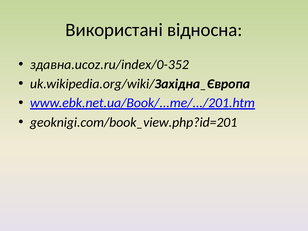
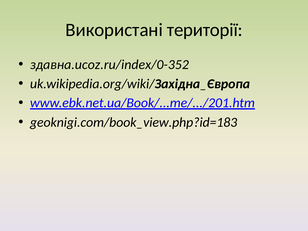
відносна: відносна -> території
geoknigi.com/book_view.php?id=201: geoknigi.com/book_view.php?id=201 -> geoknigi.com/book_view.php?id=183
